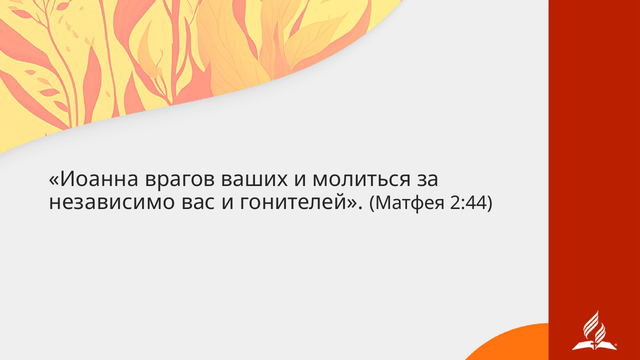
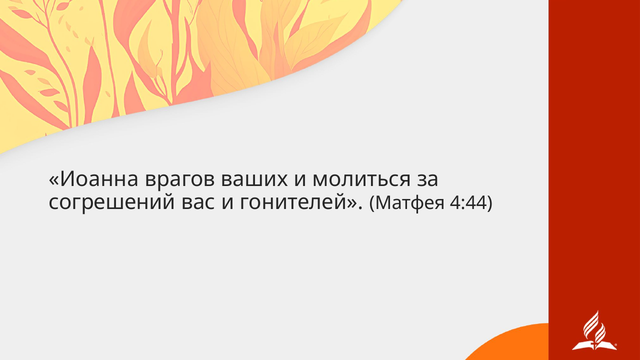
независимо: независимо -> согрешений
2:44: 2:44 -> 4:44
